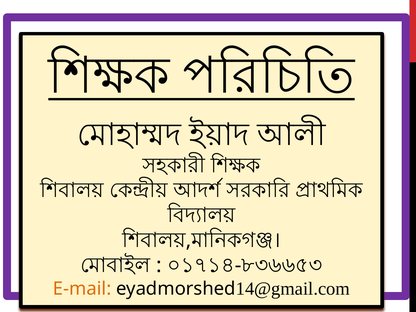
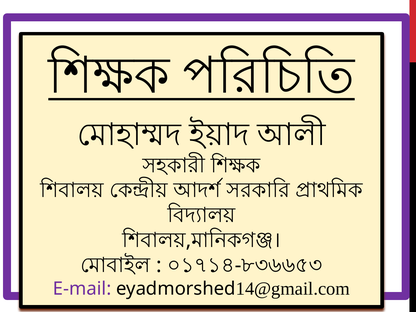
E-mail colour: orange -> purple
